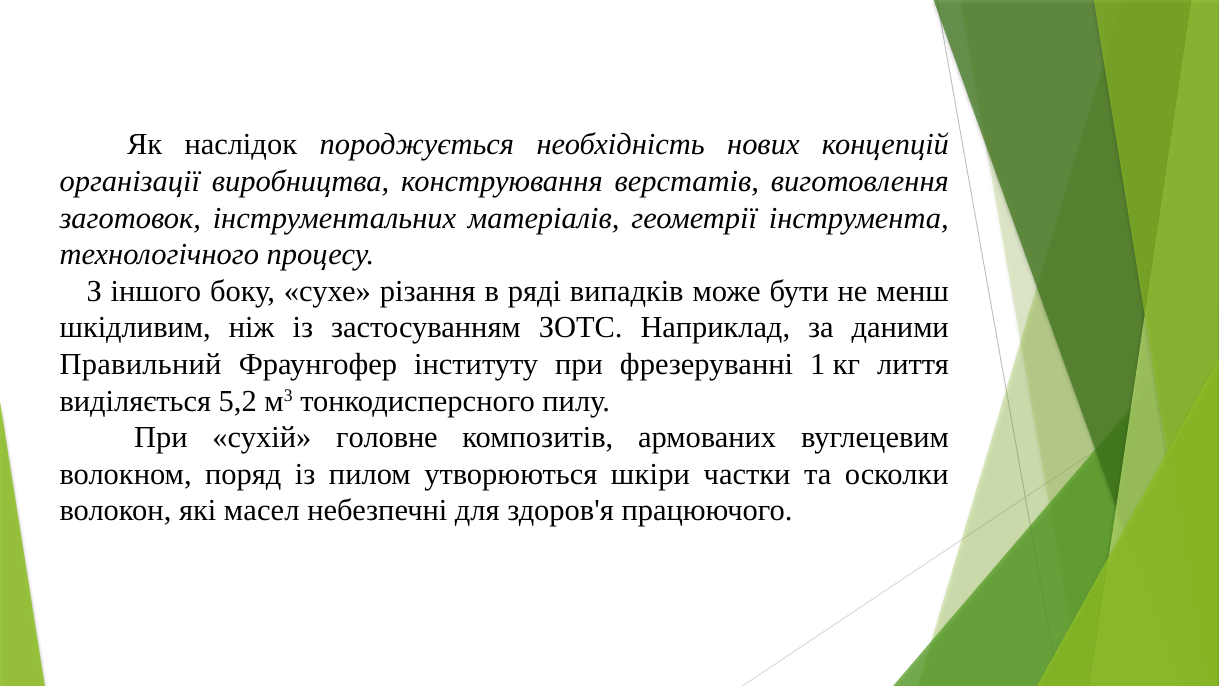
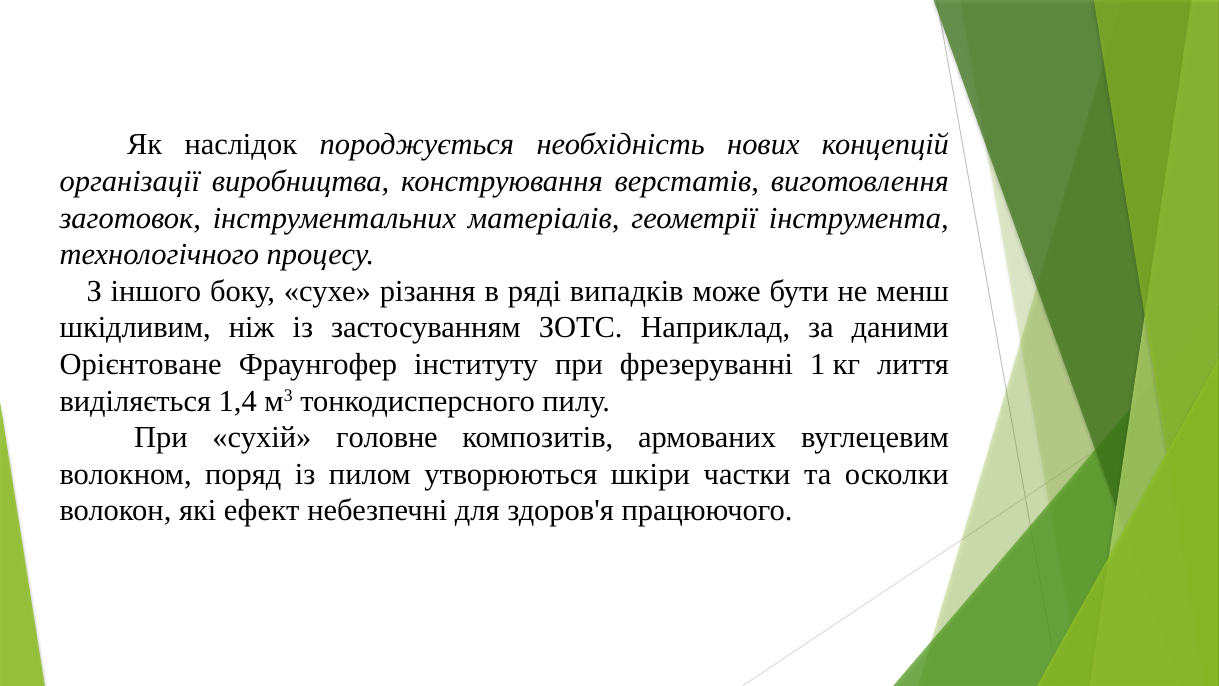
Правильний: Правильний -> Орієнтоване
5,2: 5,2 -> 1,4
масел: масел -> ефект
